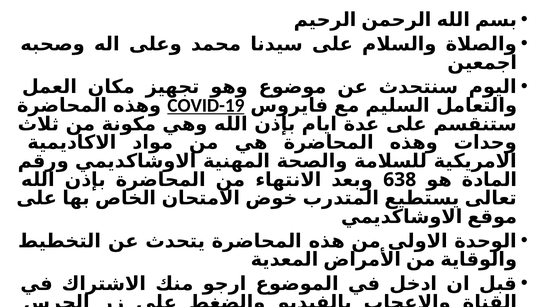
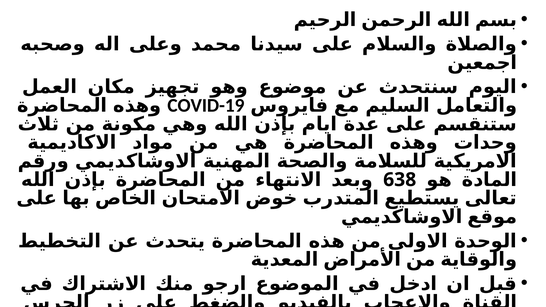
COVID-19 underline: present -> none
